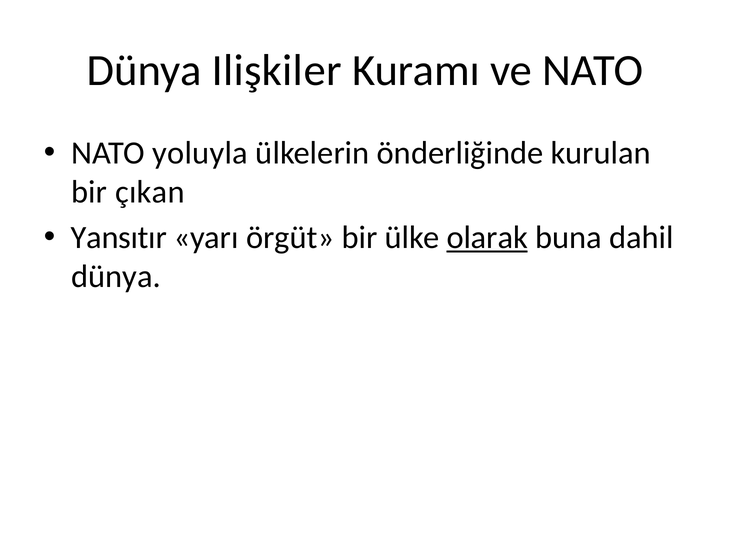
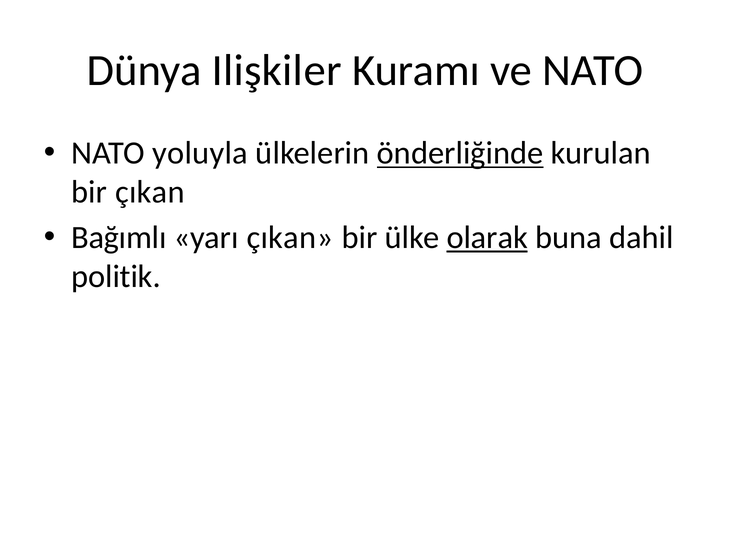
önderliğinde underline: none -> present
Yansıtır: Yansıtır -> Bağımlı
yarı örgüt: örgüt -> çıkan
dünya at (116, 277): dünya -> politik
